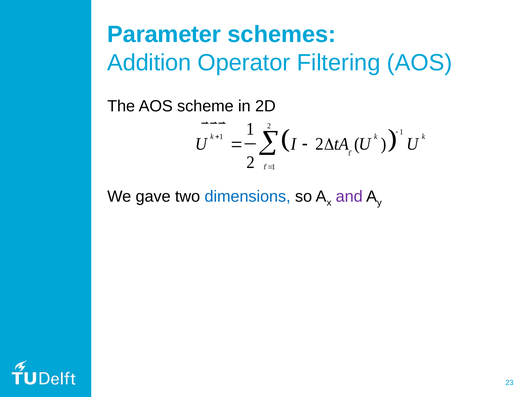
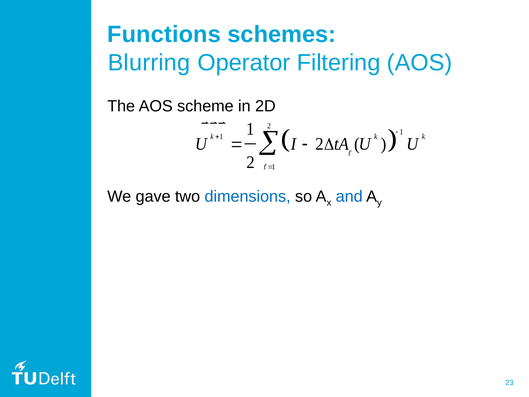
Parameter: Parameter -> Functions
Addition: Addition -> Blurring
and colour: purple -> blue
